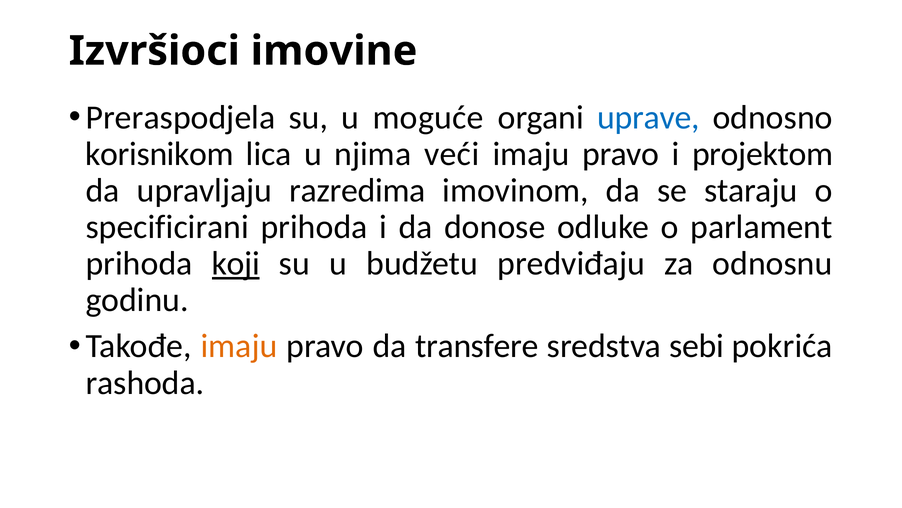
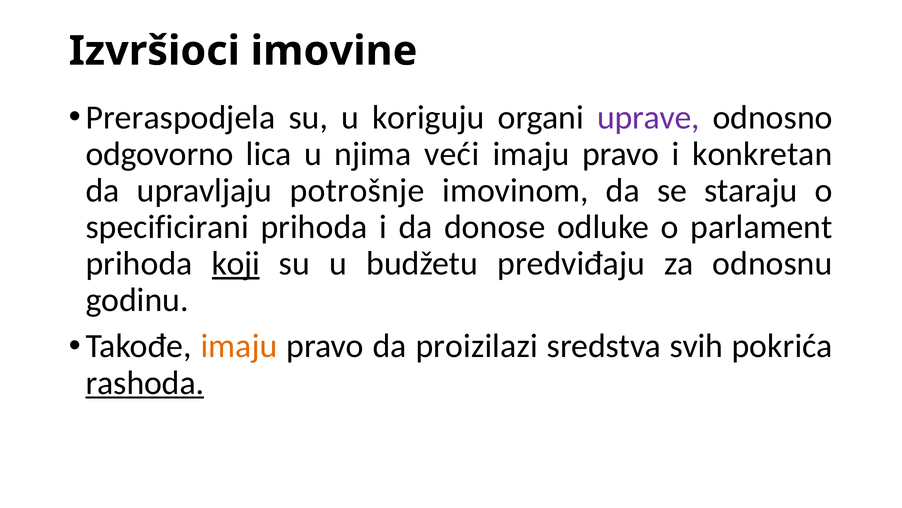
moguće: moguće -> koriguju
uprave colour: blue -> purple
korisnikom: korisnikom -> odgovorno
projektom: projektom -> konkretan
razredima: razredima -> potrošnje
transfere: transfere -> proizilazi
sebi: sebi -> svih
rashoda underline: none -> present
